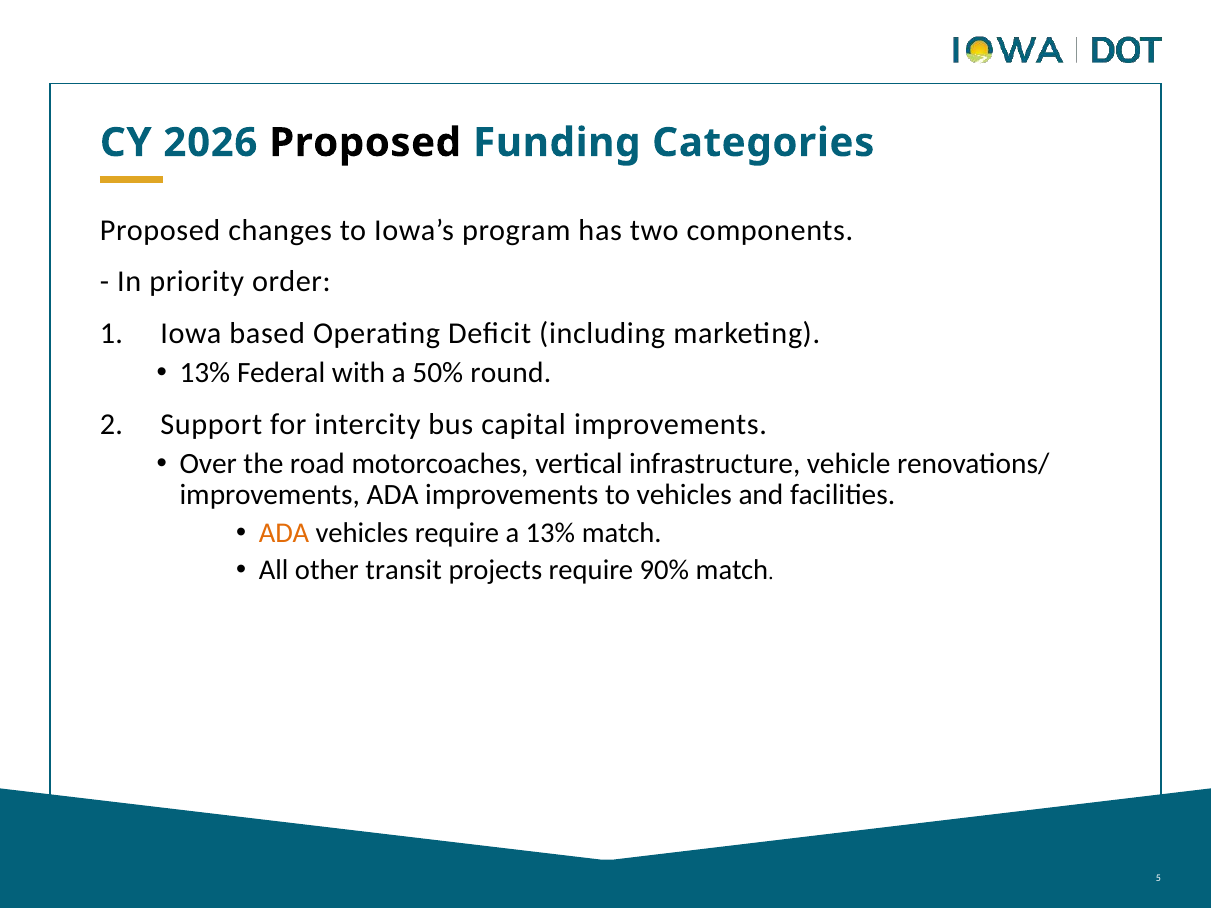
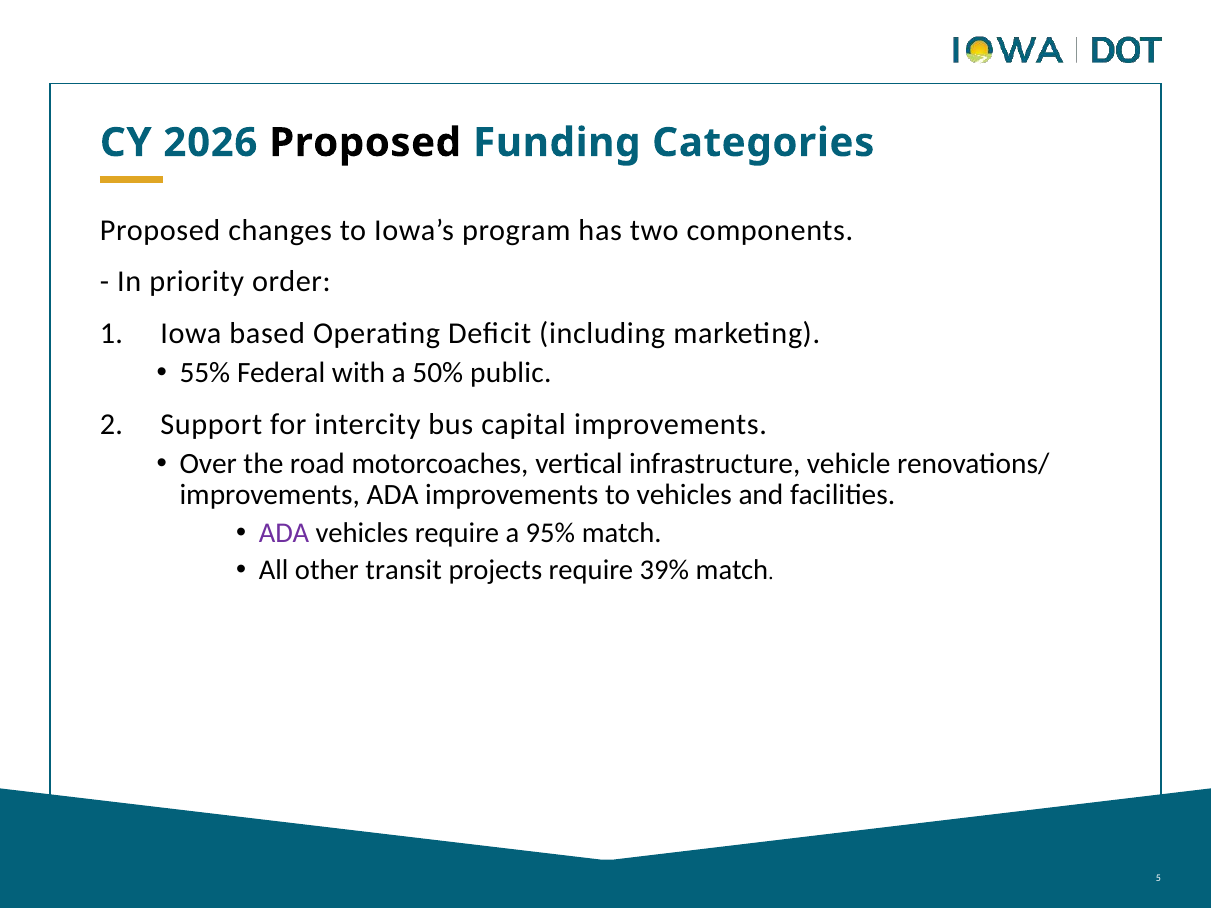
13% at (205, 373): 13% -> 55%
round: round -> public
ADA at (284, 533) colour: orange -> purple
a 13%: 13% -> 95%
90%: 90% -> 39%
